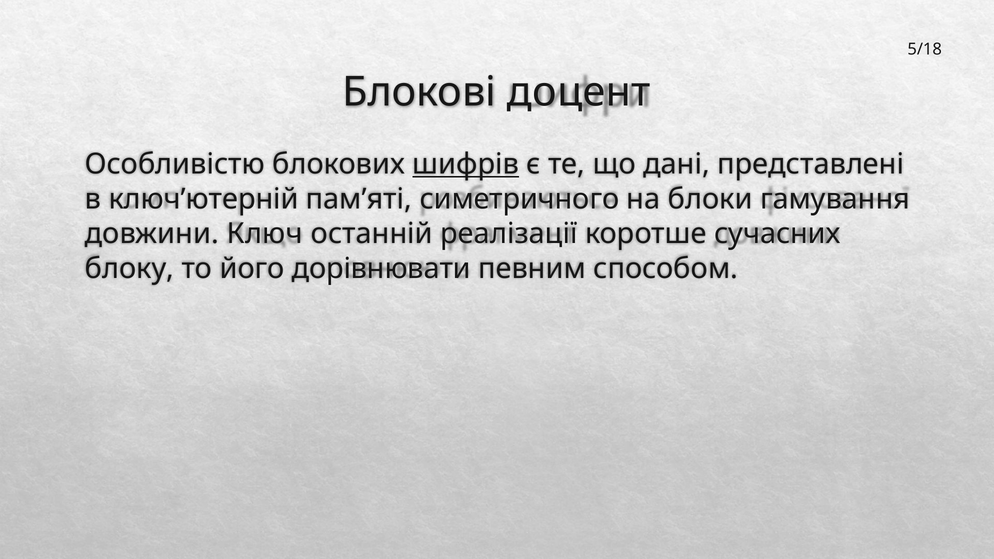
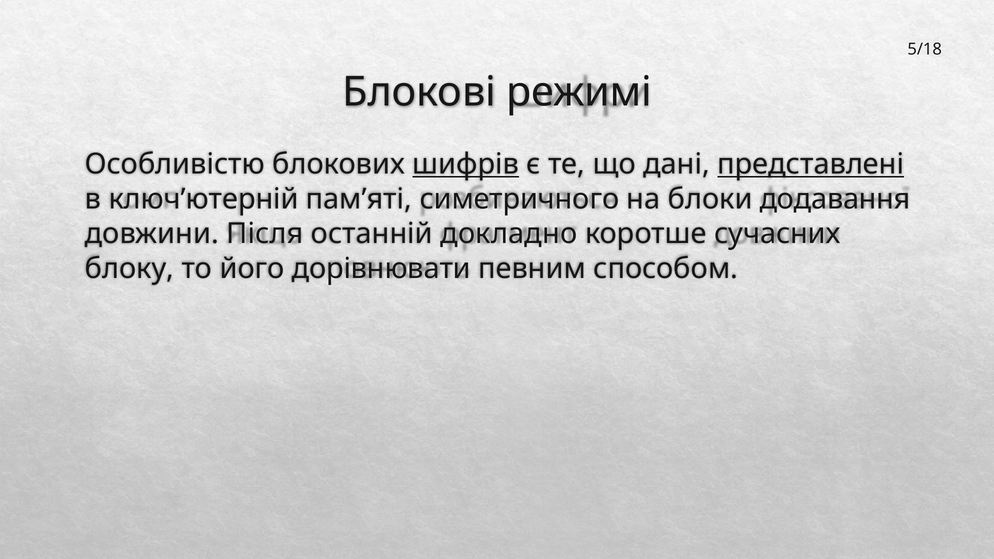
доцент: доцент -> режимі
представлені underline: none -> present
гамування: гамування -> додавання
Ключ: Ключ -> Після
реалізації: реалізації -> докладно
